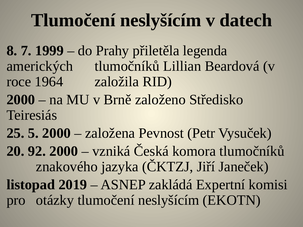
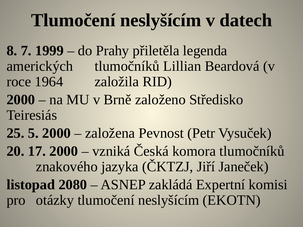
92: 92 -> 17
2019: 2019 -> 2080
